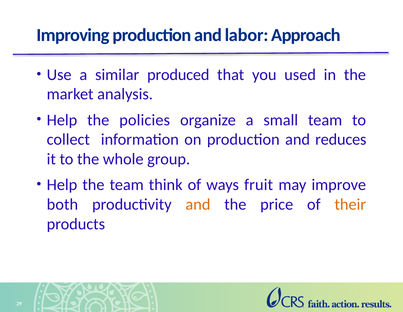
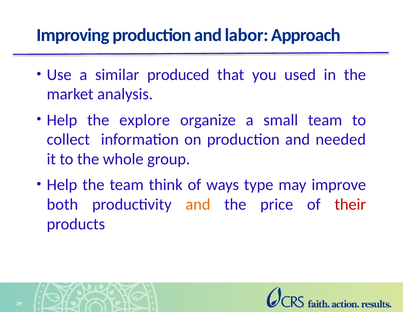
policies: policies -> explore
reduces: reduces -> needed
fruit: fruit -> type
their colour: orange -> red
